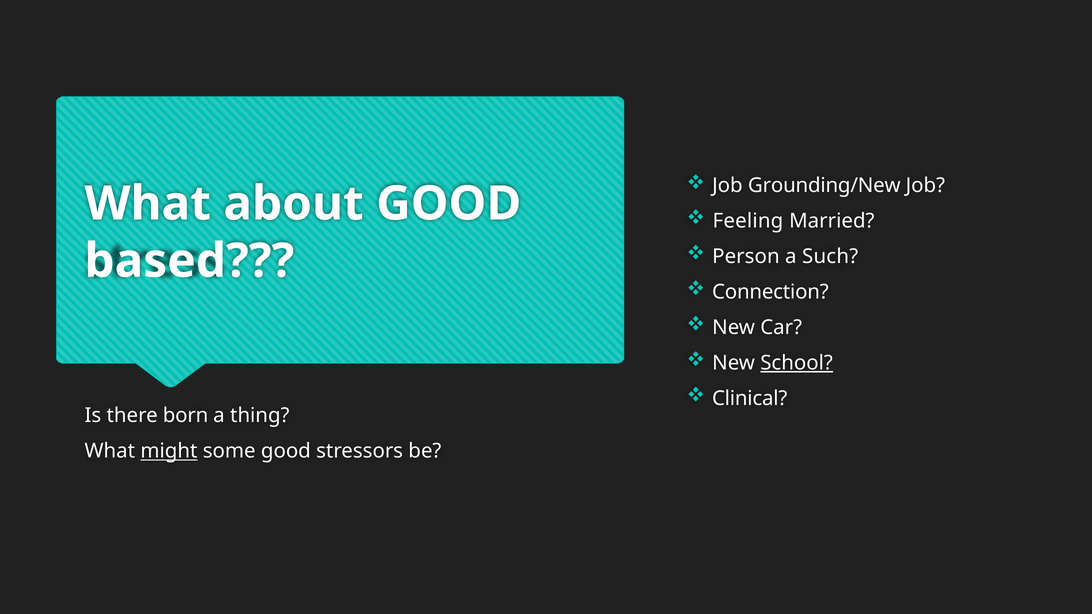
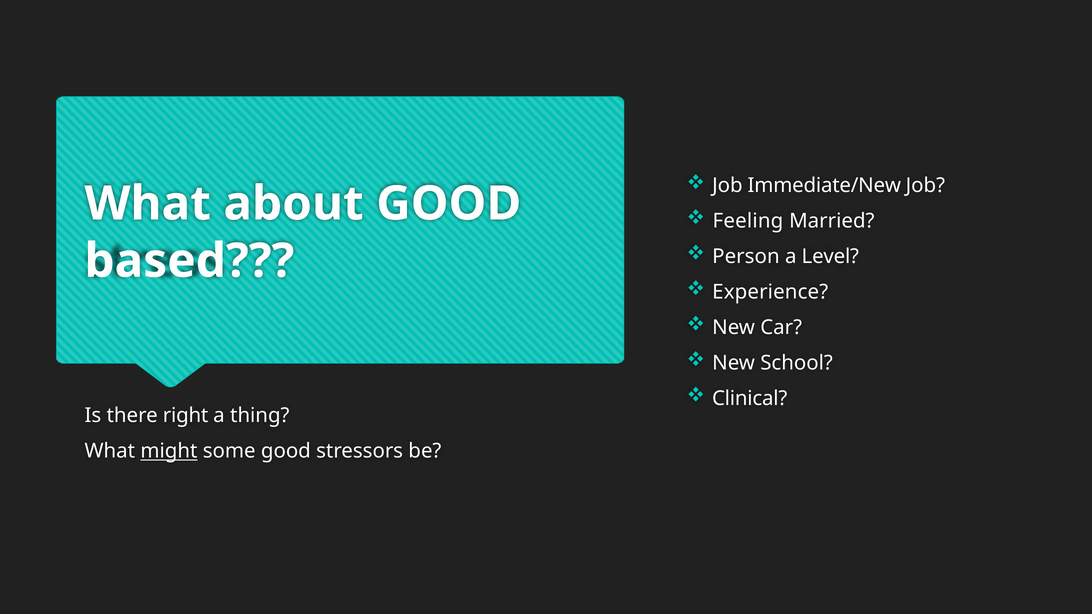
Grounding/New: Grounding/New -> Immediate/New
Such: Such -> Level
Connection: Connection -> Experience
School underline: present -> none
born: born -> right
